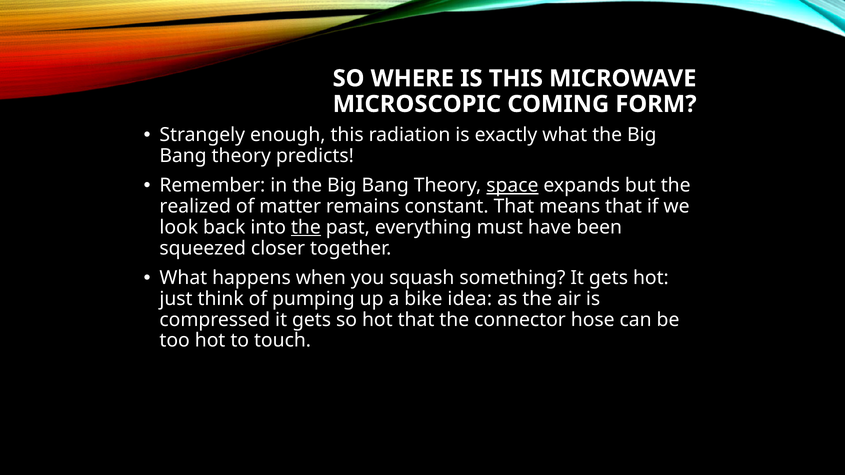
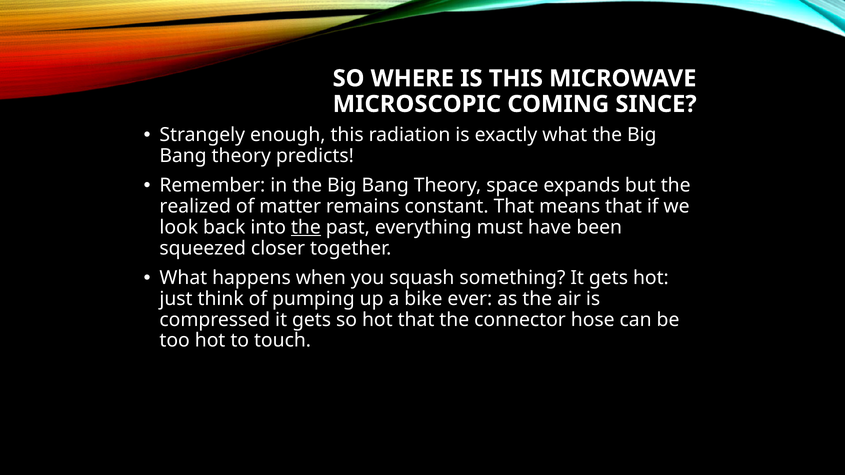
FORM: FORM -> SINCE
space underline: present -> none
idea: idea -> ever
